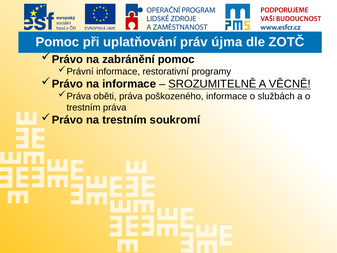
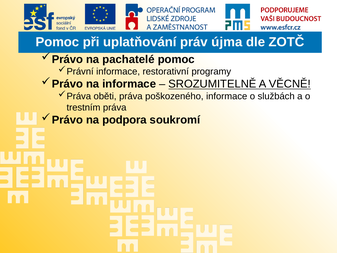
zabránění: zabránění -> pachatelé
na trestním: trestním -> podpora
